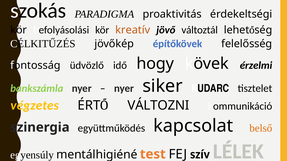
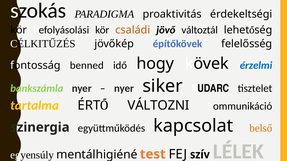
kreatív: kreatív -> családi
üdvözlő: üdvözlő -> benned
érzelmi colour: black -> blue
végzetes: végzetes -> tartalma
